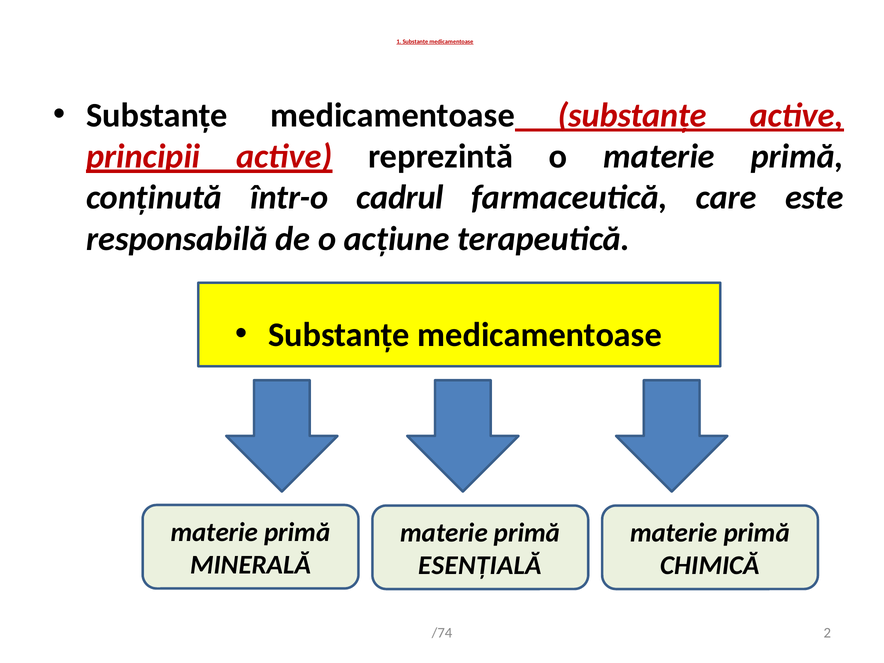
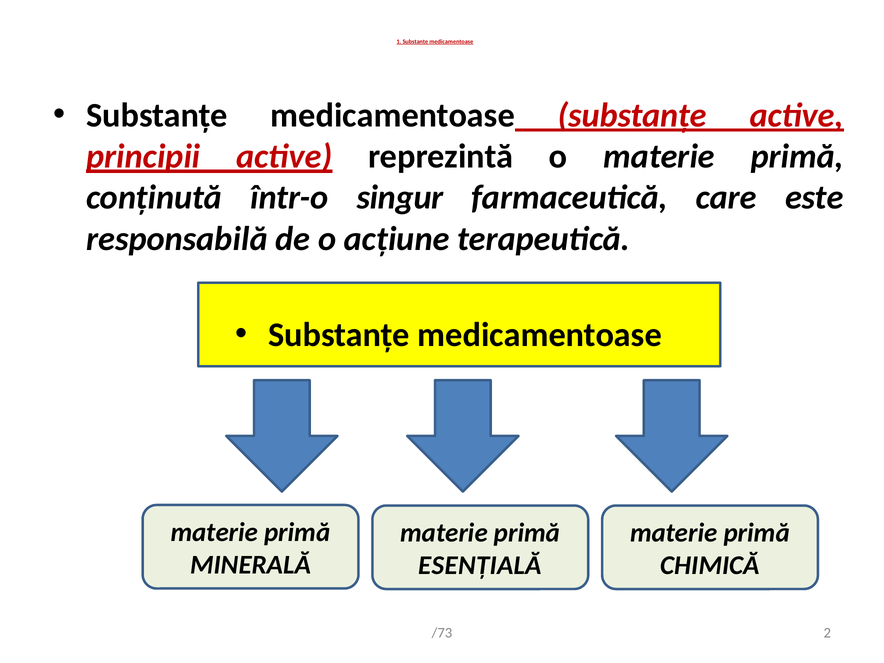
cadrul: cadrul -> singur
/74: /74 -> /73
